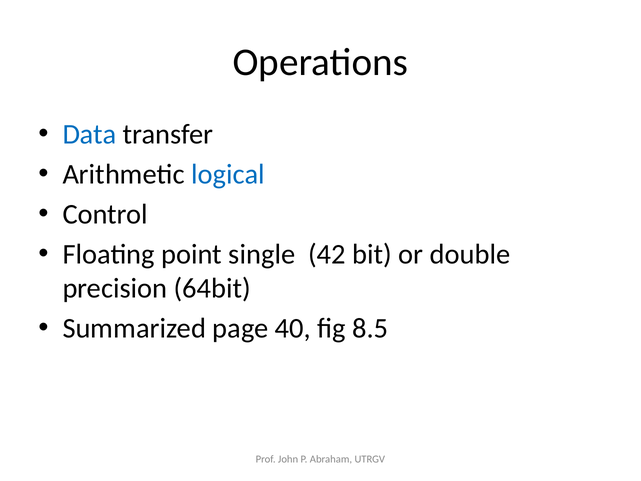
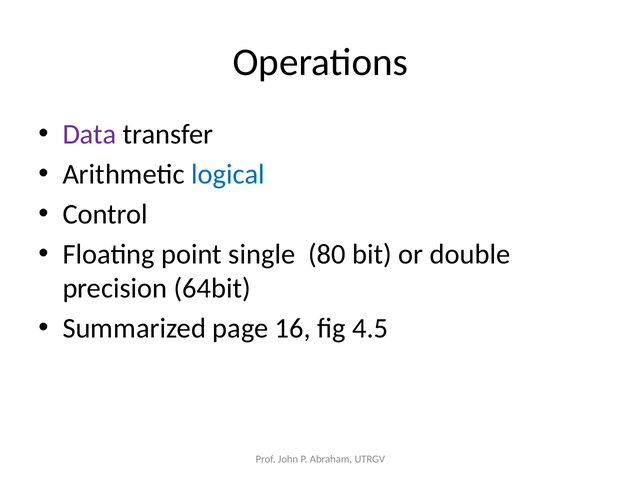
Data colour: blue -> purple
42: 42 -> 80
40: 40 -> 16
8.5: 8.5 -> 4.5
